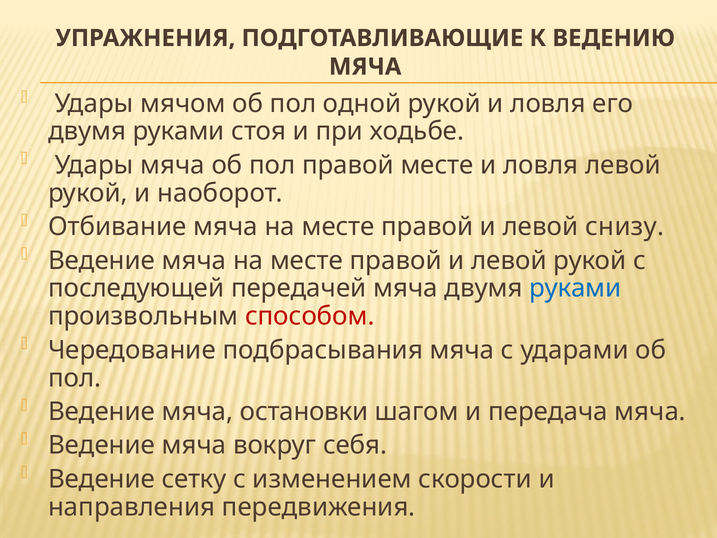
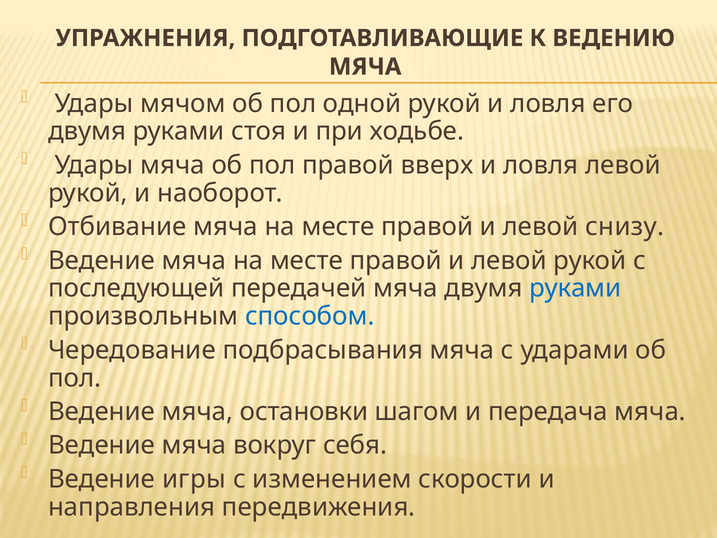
правой месте: месте -> вверх
способом colour: red -> blue
сетку: сетку -> игры
